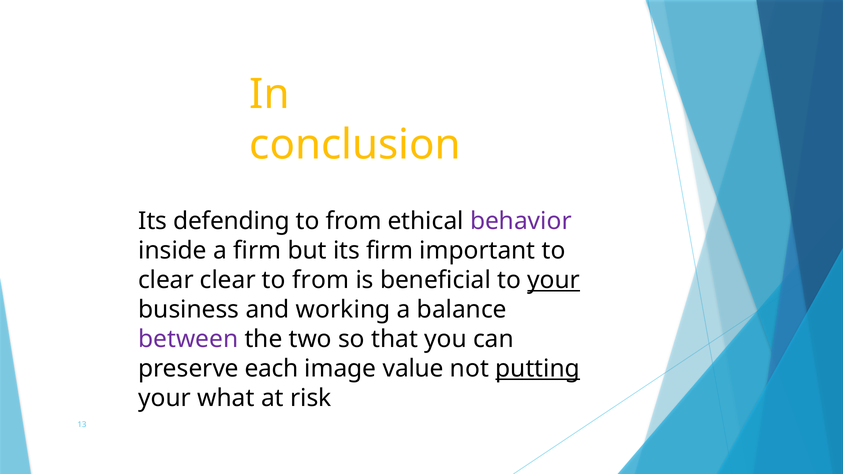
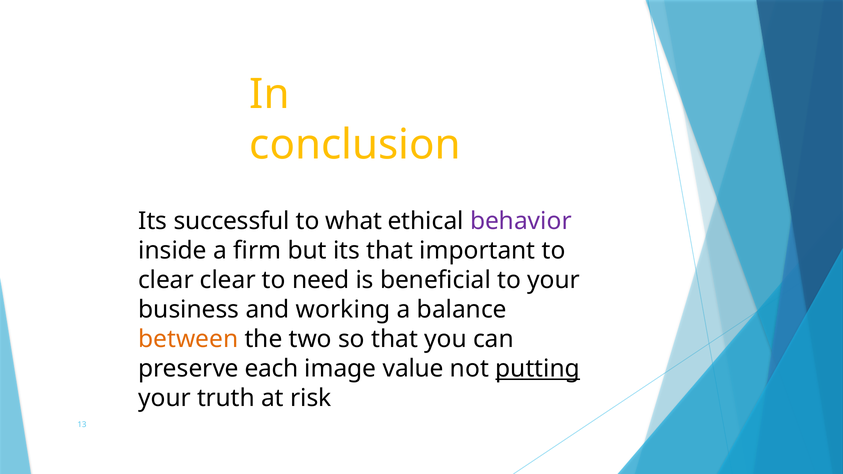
defending: defending -> successful
from at (354, 221): from -> what
its firm: firm -> that
clear to from: from -> need
your at (554, 280) underline: present -> none
between colour: purple -> orange
what: what -> truth
